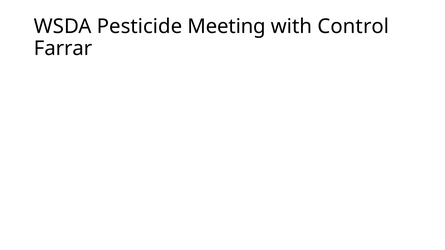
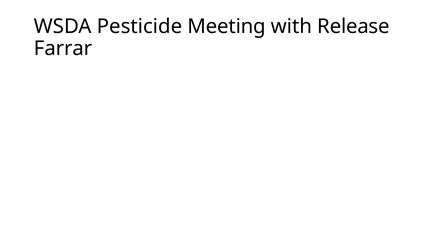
Control: Control -> Release
